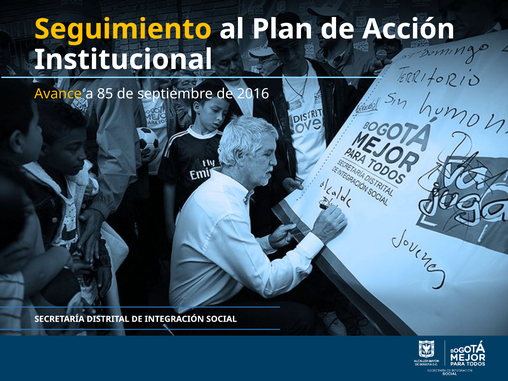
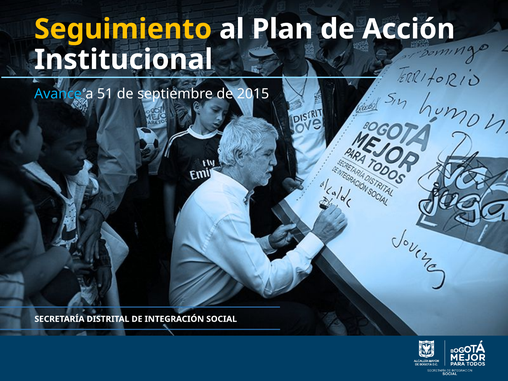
Avance colour: yellow -> light blue
85: 85 -> 51
2016: 2016 -> 2015
